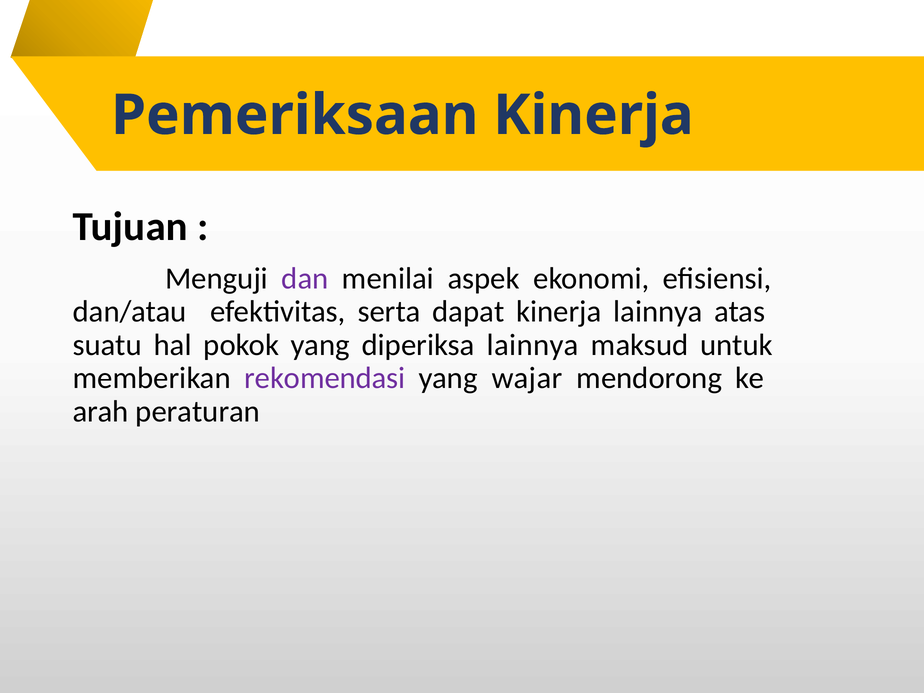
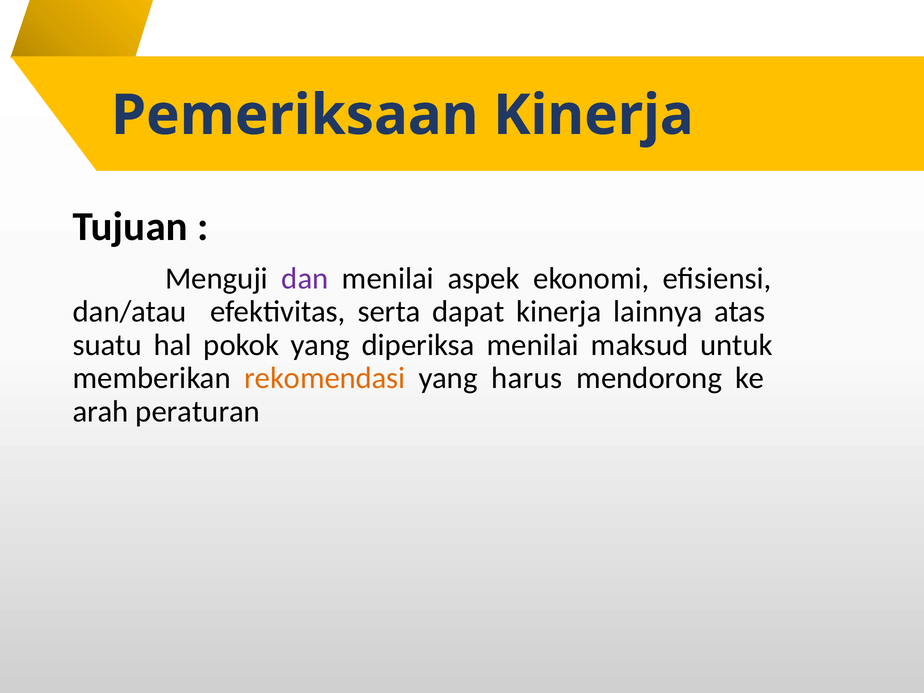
diperiksa lainnya: lainnya -> menilai
rekomendasi colour: purple -> orange
wajar: wajar -> harus
